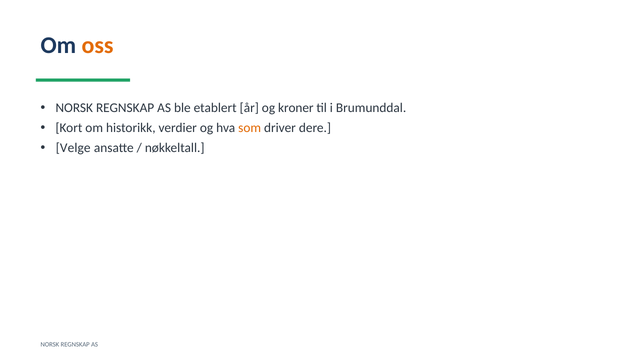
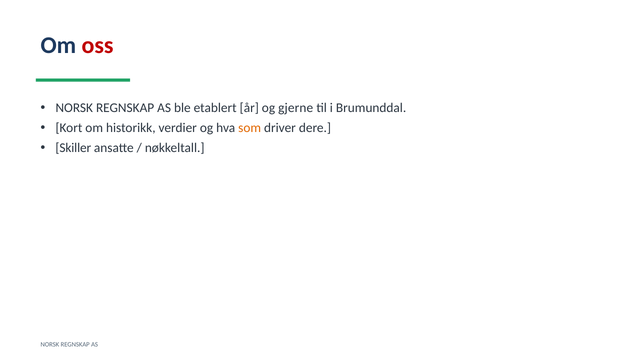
oss colour: orange -> red
kroner: kroner -> gjerne
Velge: Velge -> Skiller
